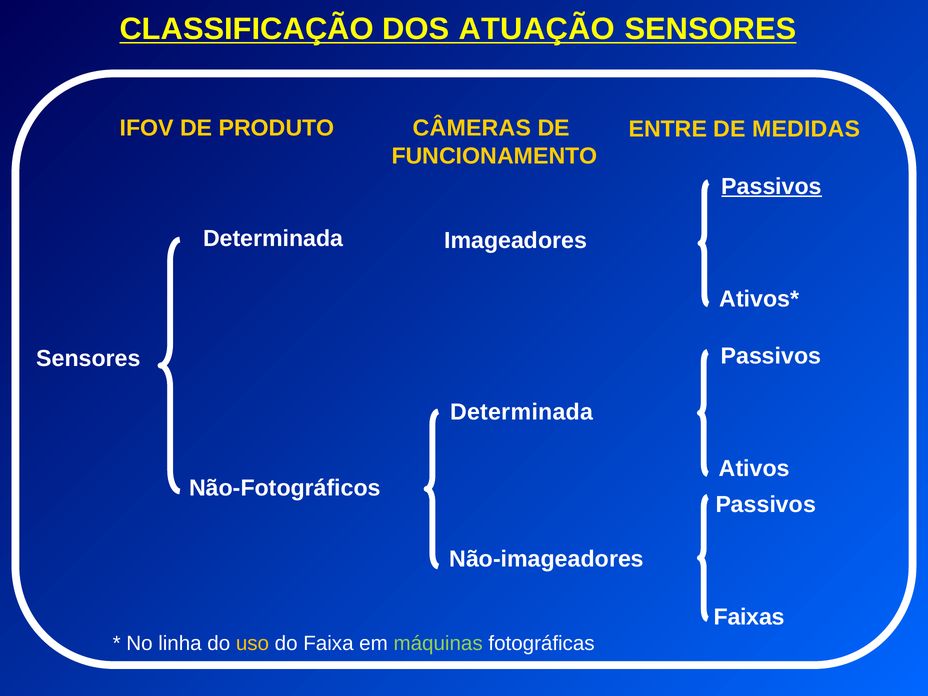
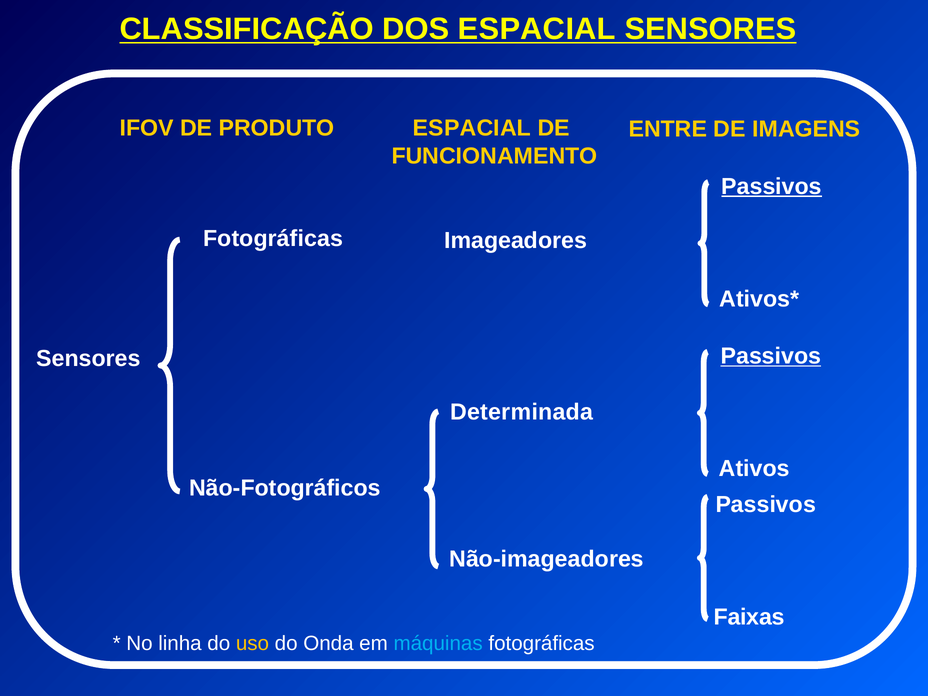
DOS ATUAÇÃO: ATUAÇÃO -> ESPACIAL
PRODUTO CÂMERAS: CÂMERAS -> ESPACIAL
MEDIDAS: MEDIDAS -> IMAGENS
Determinada at (273, 239): Determinada -> Fotográficas
Passivos at (771, 356) underline: none -> present
Faixa: Faixa -> Onda
máquinas colour: light green -> light blue
